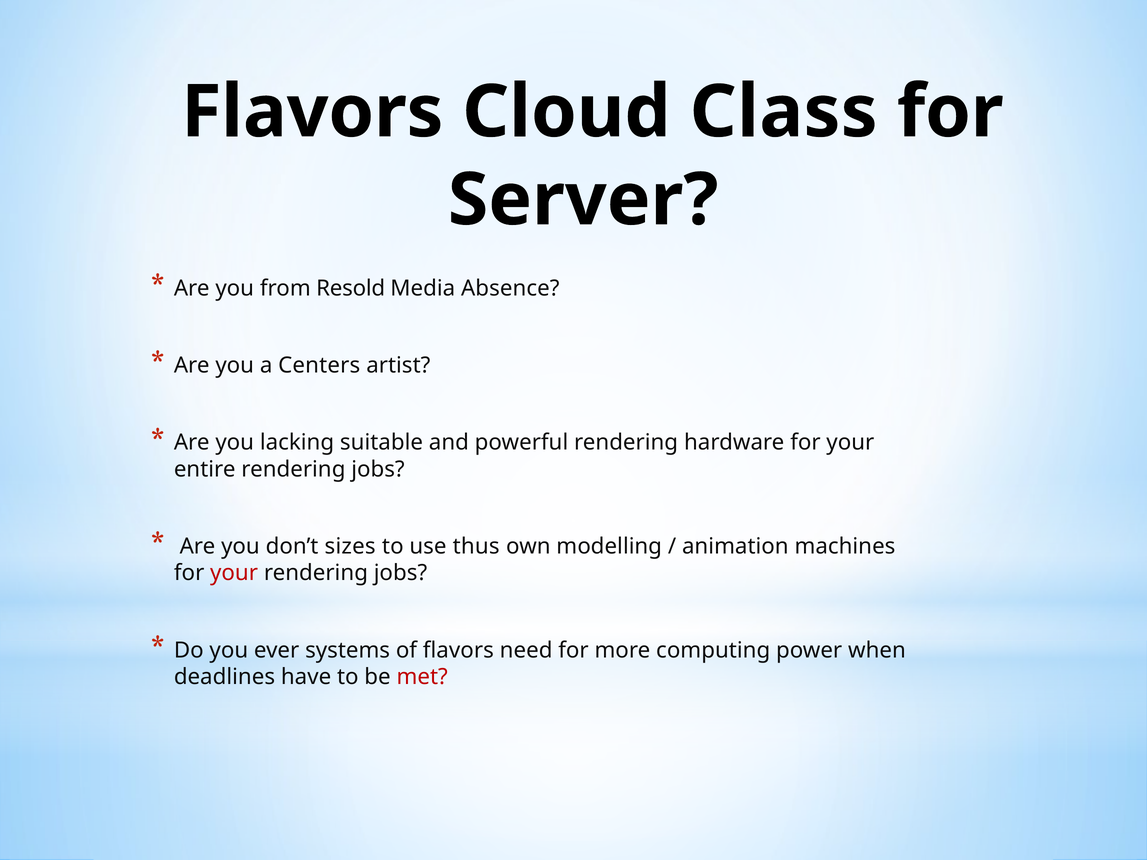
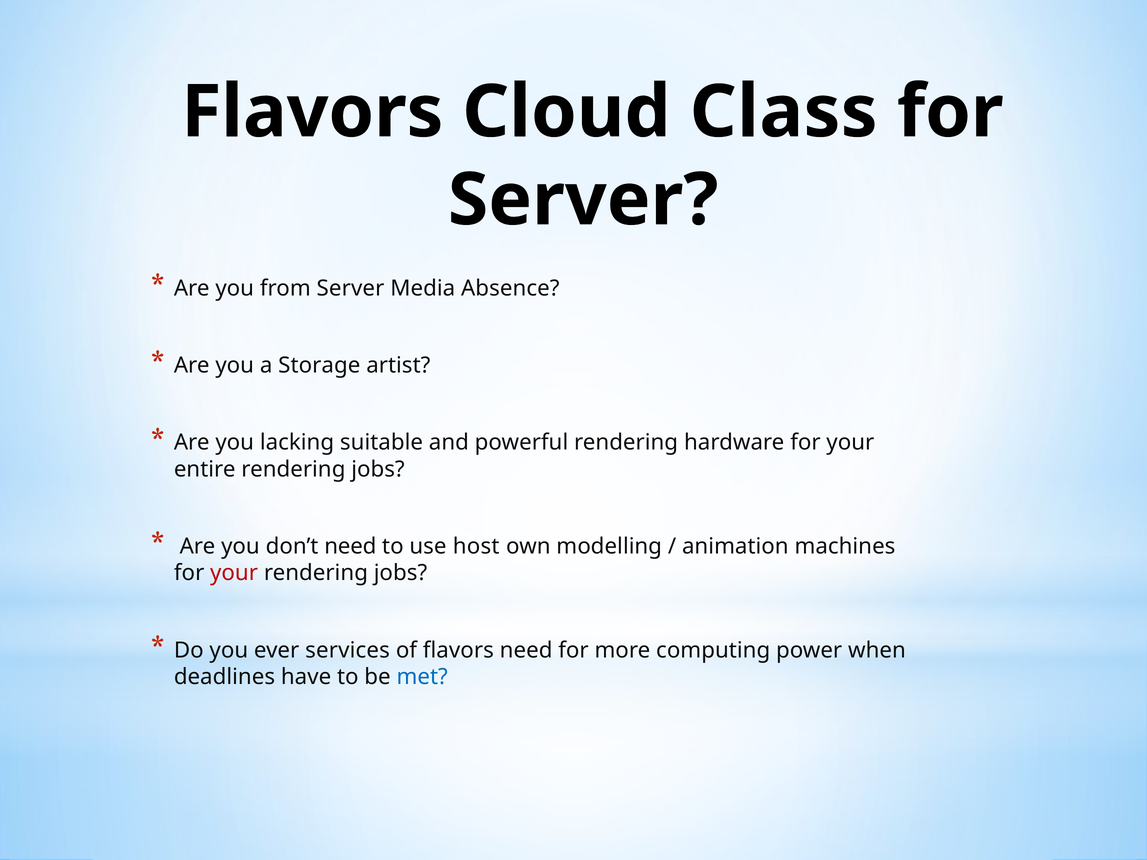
from Resold: Resold -> Server
Centers: Centers -> Storage
don’t sizes: sizes -> need
thus: thus -> host
systems: systems -> services
met colour: red -> blue
